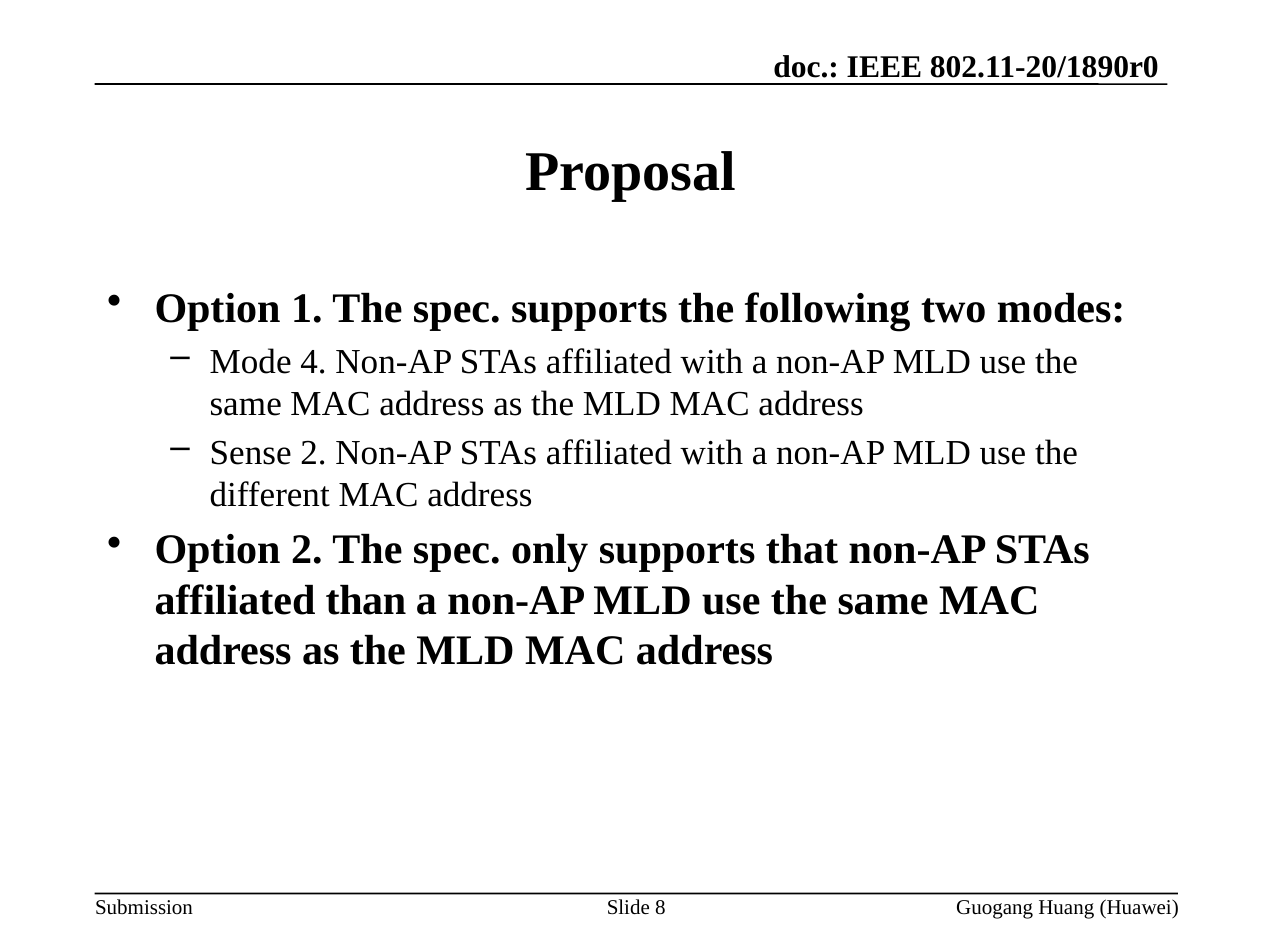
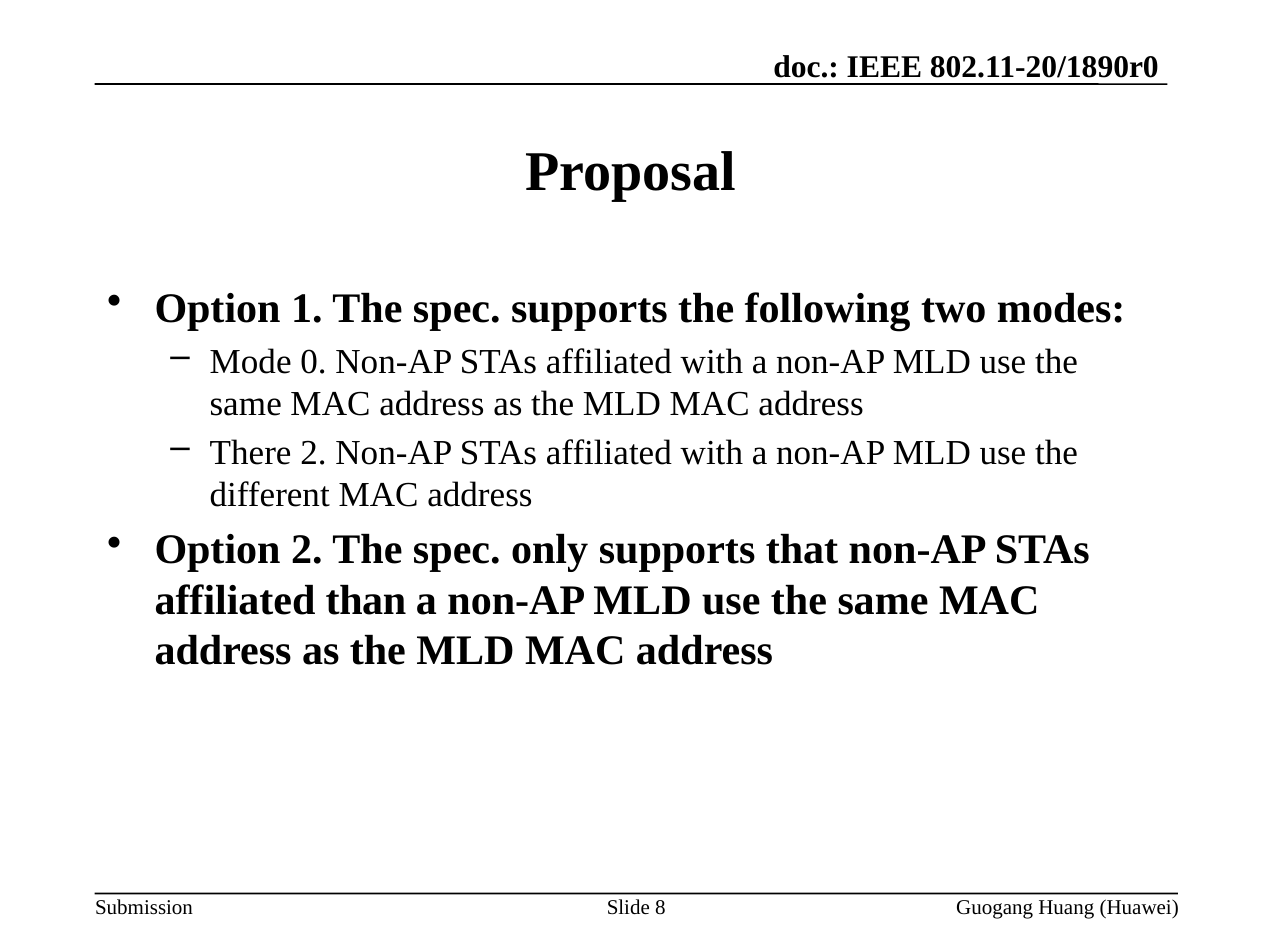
4: 4 -> 0
Sense: Sense -> There
